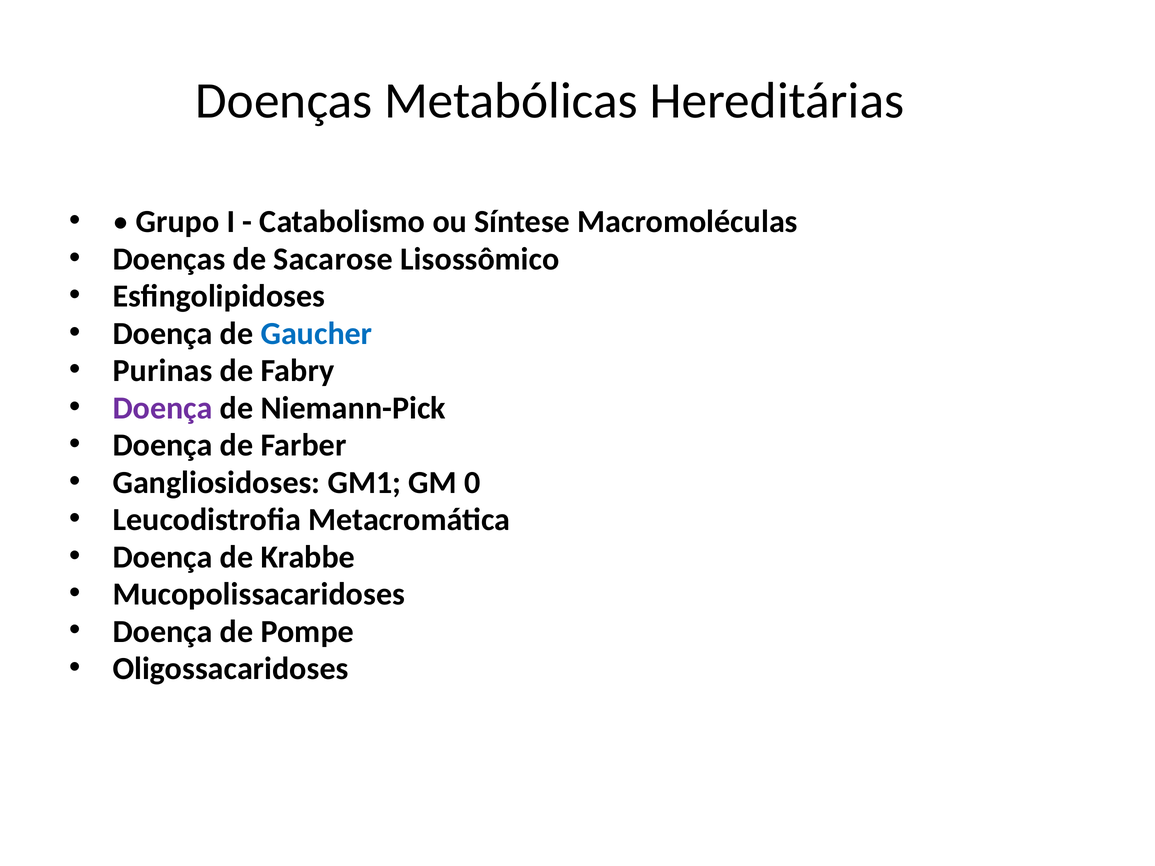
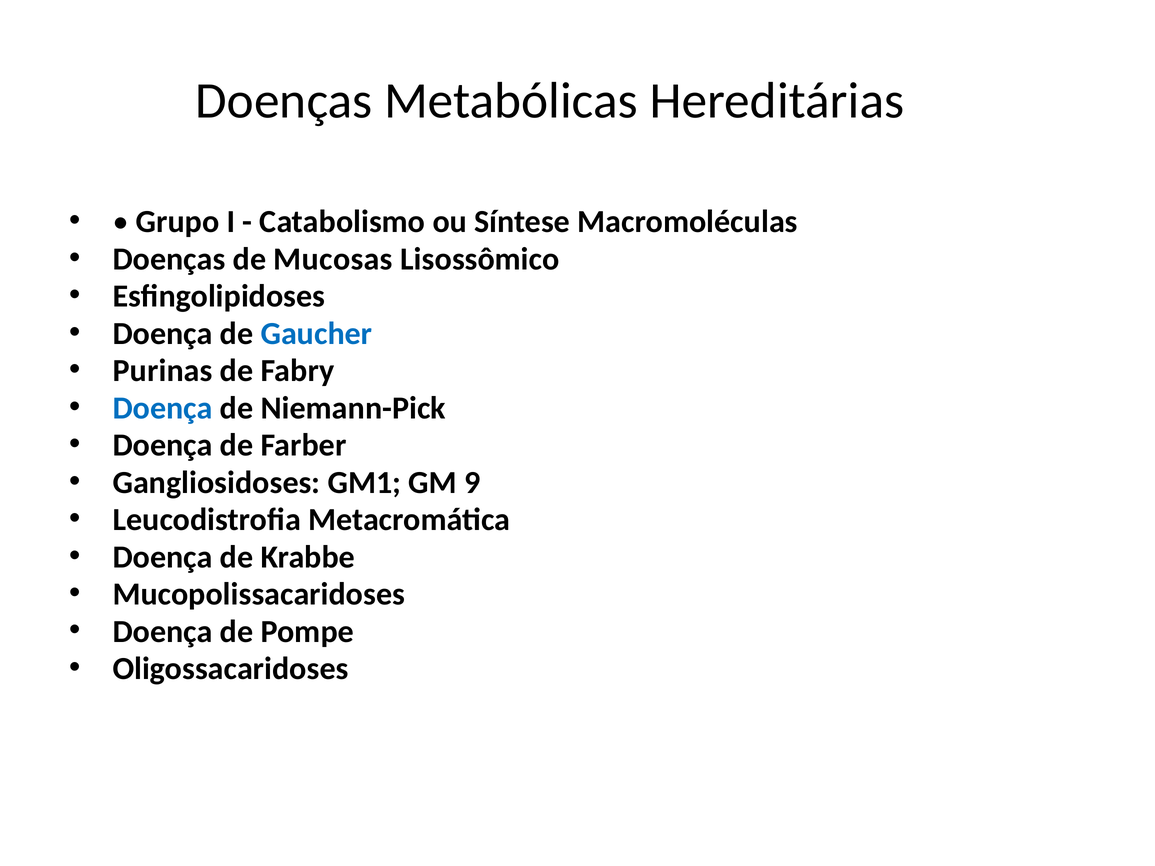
Sacarose: Sacarose -> Mucosas
Doença at (163, 408) colour: purple -> blue
0: 0 -> 9
